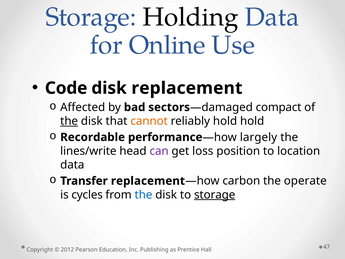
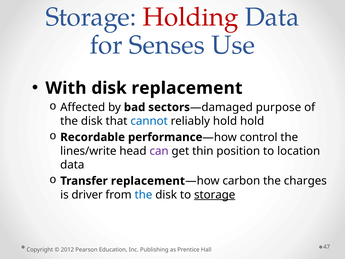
Holding colour: black -> red
Online: Online -> Senses
Code: Code -> With
compact: compact -> purpose
the at (69, 121) underline: present -> none
cannot colour: orange -> blue
largely: largely -> control
loss: loss -> thin
operate: operate -> charges
cycles: cycles -> driver
